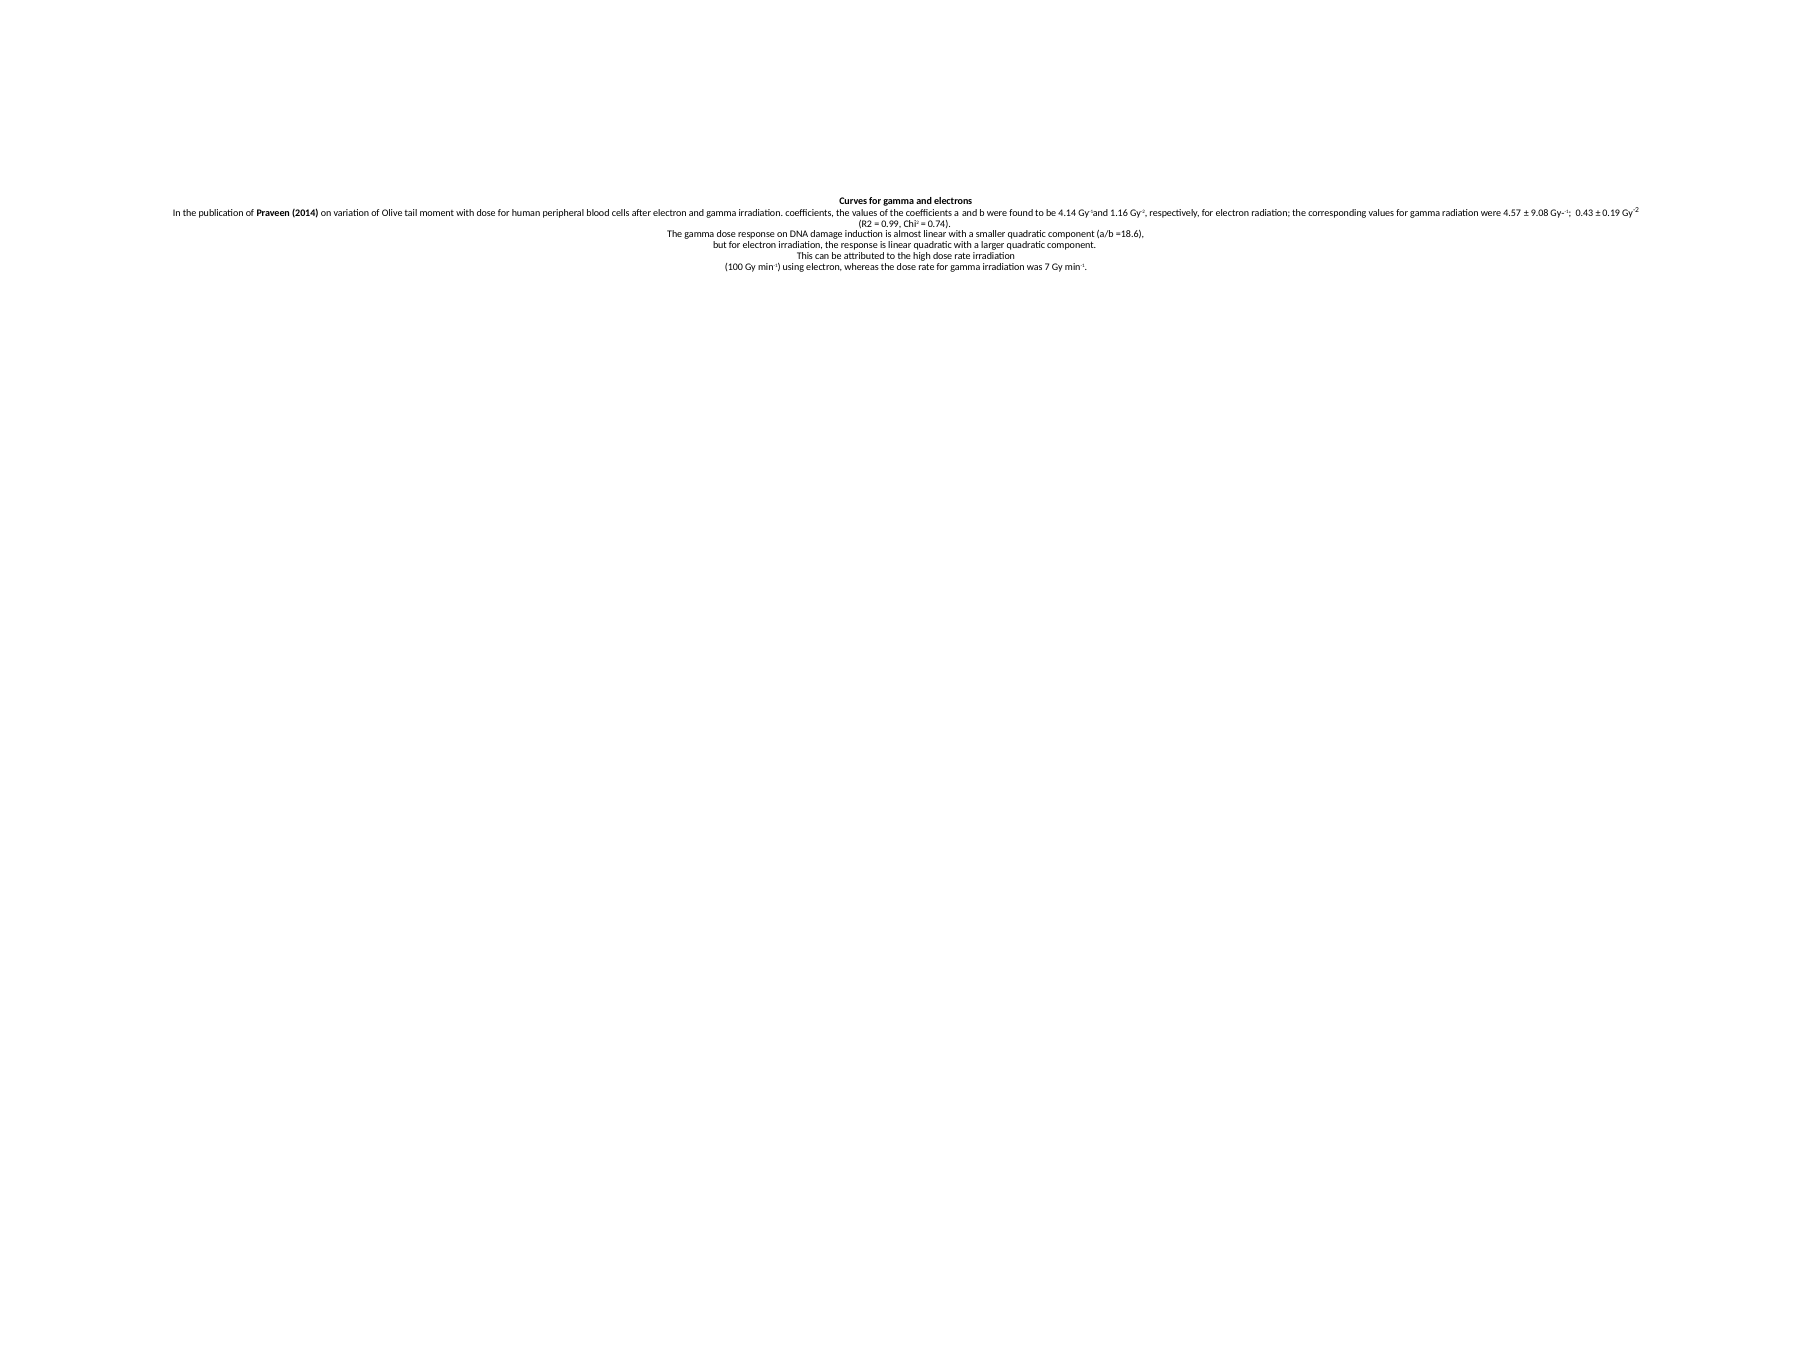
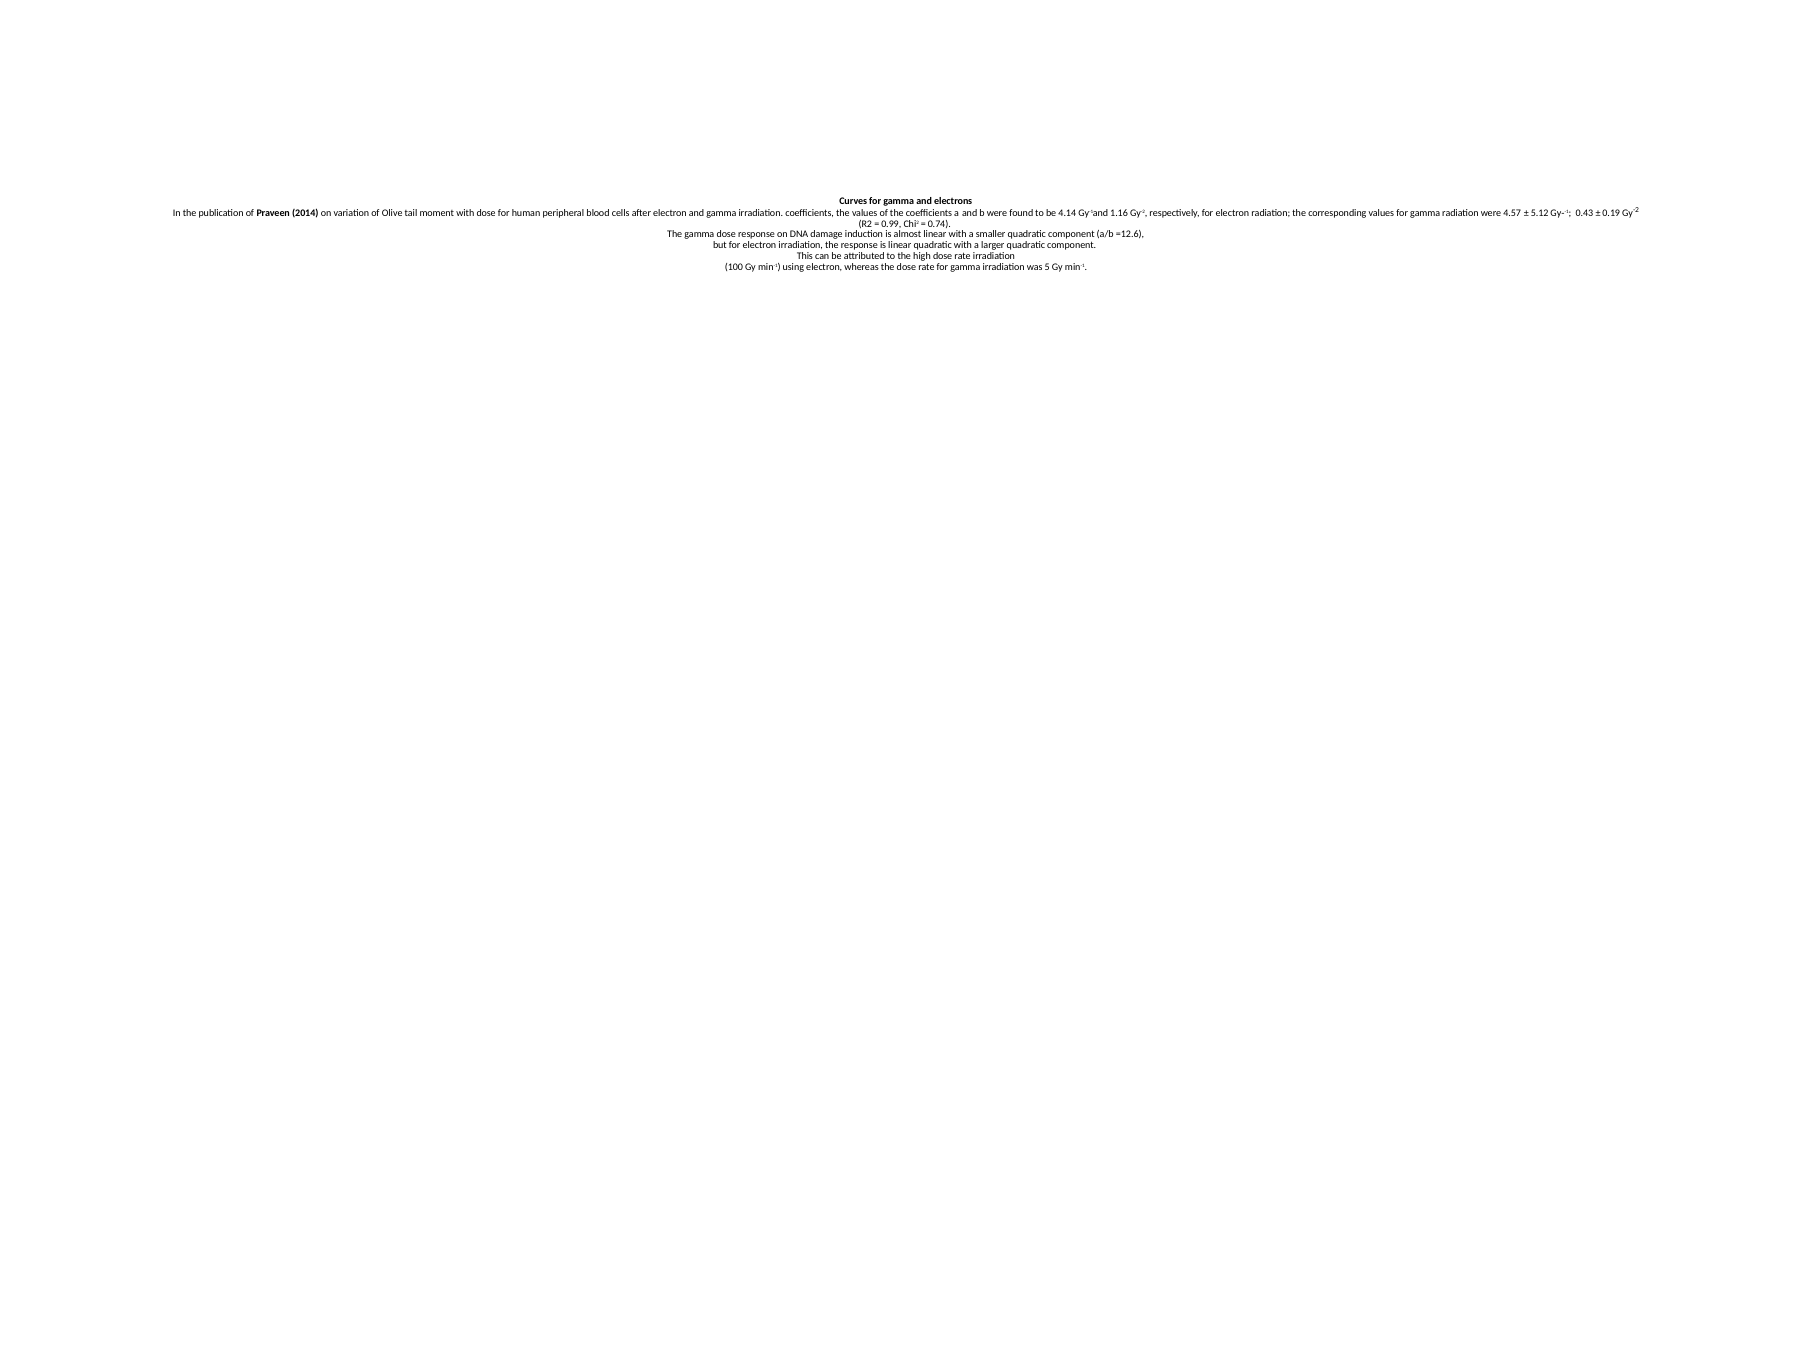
9.08: 9.08 -> 5.12
=18.6: =18.6 -> =12.6
7: 7 -> 5
